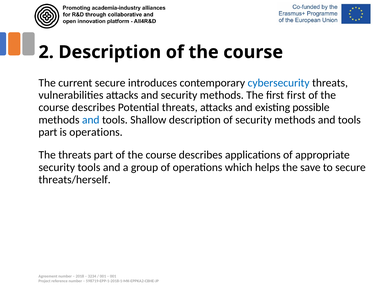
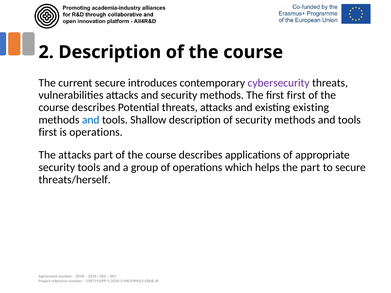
cybersecurity colour: blue -> purple
existing possible: possible -> existing
part at (48, 132): part -> first
The threats: threats -> attacks
the save: save -> part
